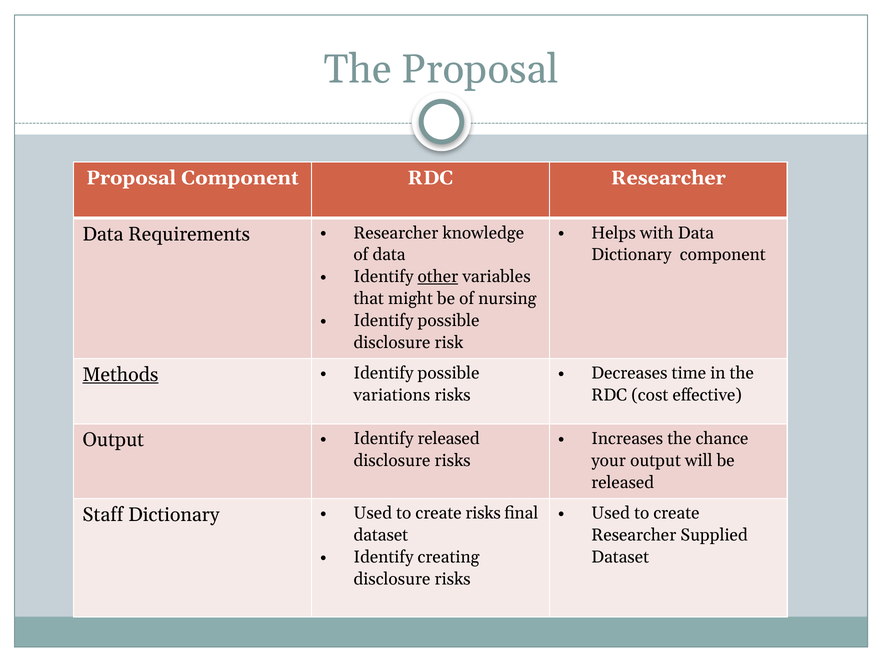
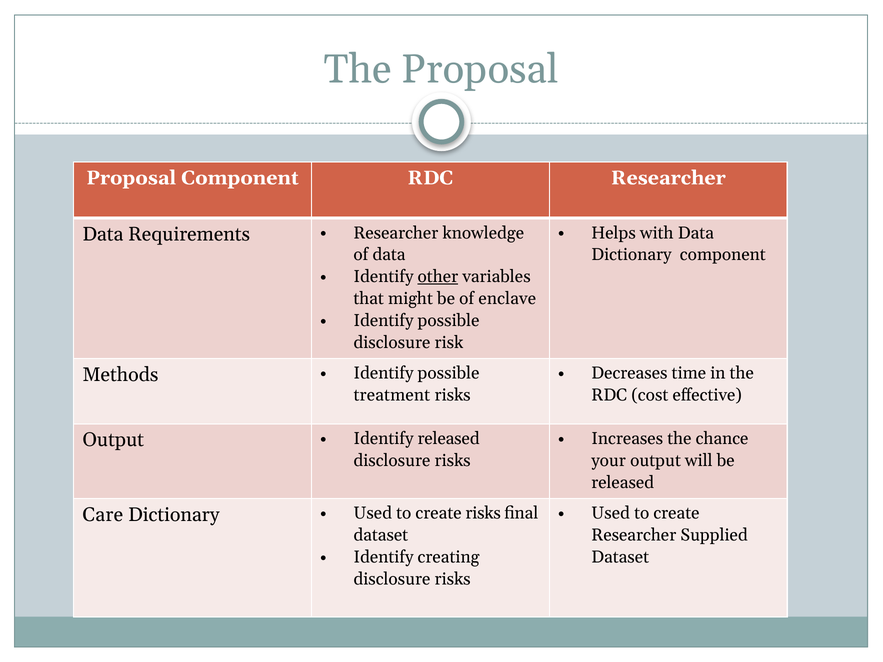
nursing: nursing -> enclave
Methods underline: present -> none
variations: variations -> treatment
Staff: Staff -> Care
